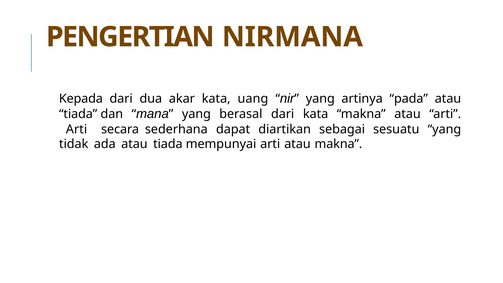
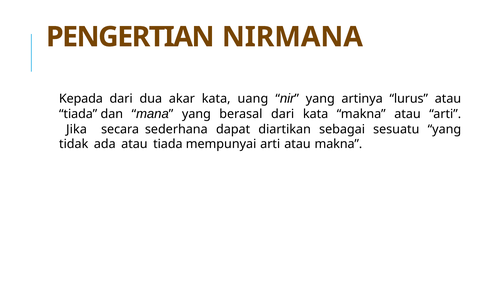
pada: pada -> lurus
Arti at (77, 129): Arti -> Jika
